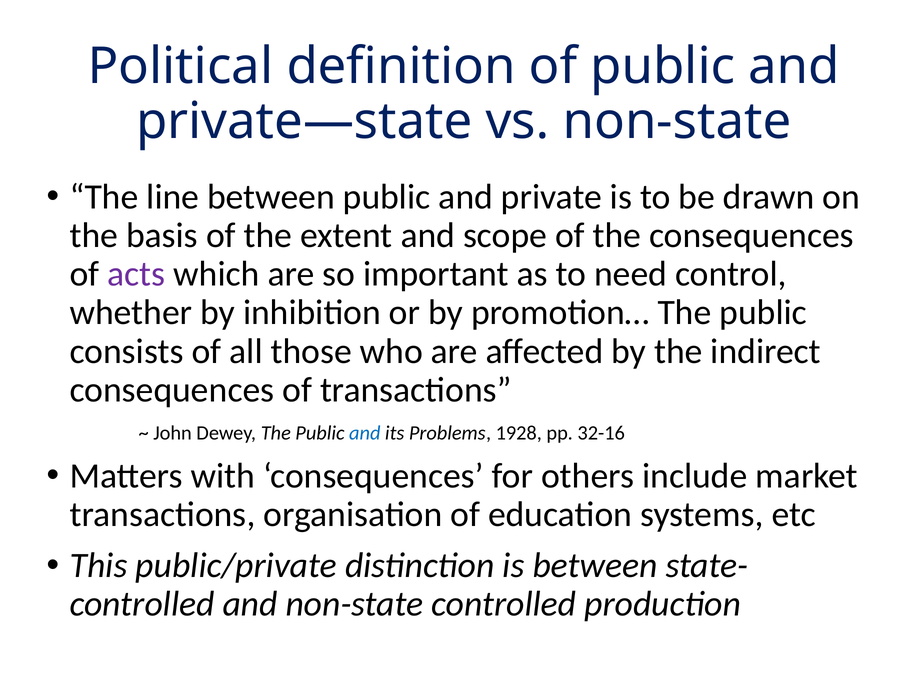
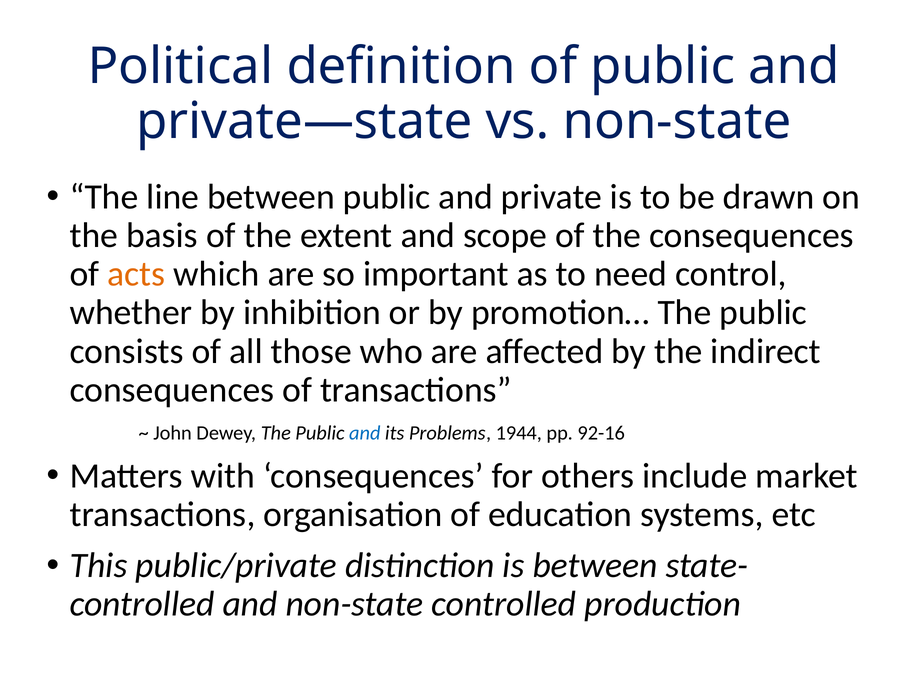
acts colour: purple -> orange
1928: 1928 -> 1944
32-16: 32-16 -> 92-16
